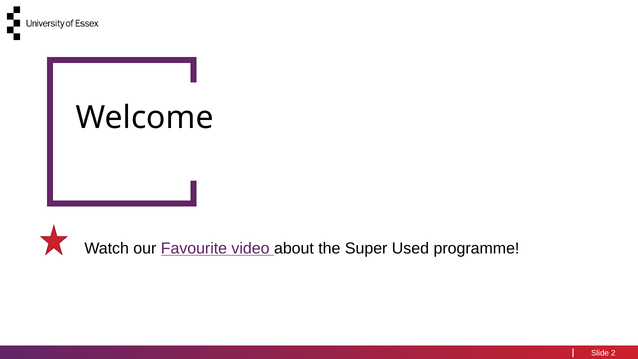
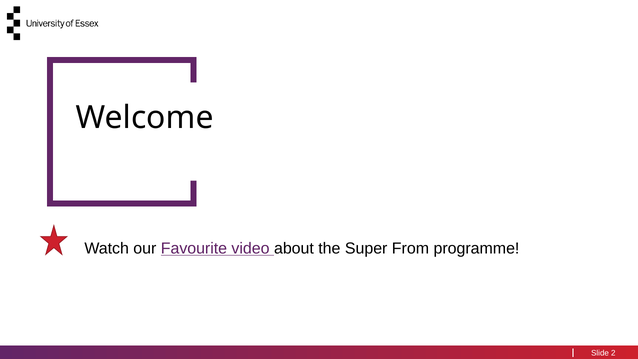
Used: Used -> From
